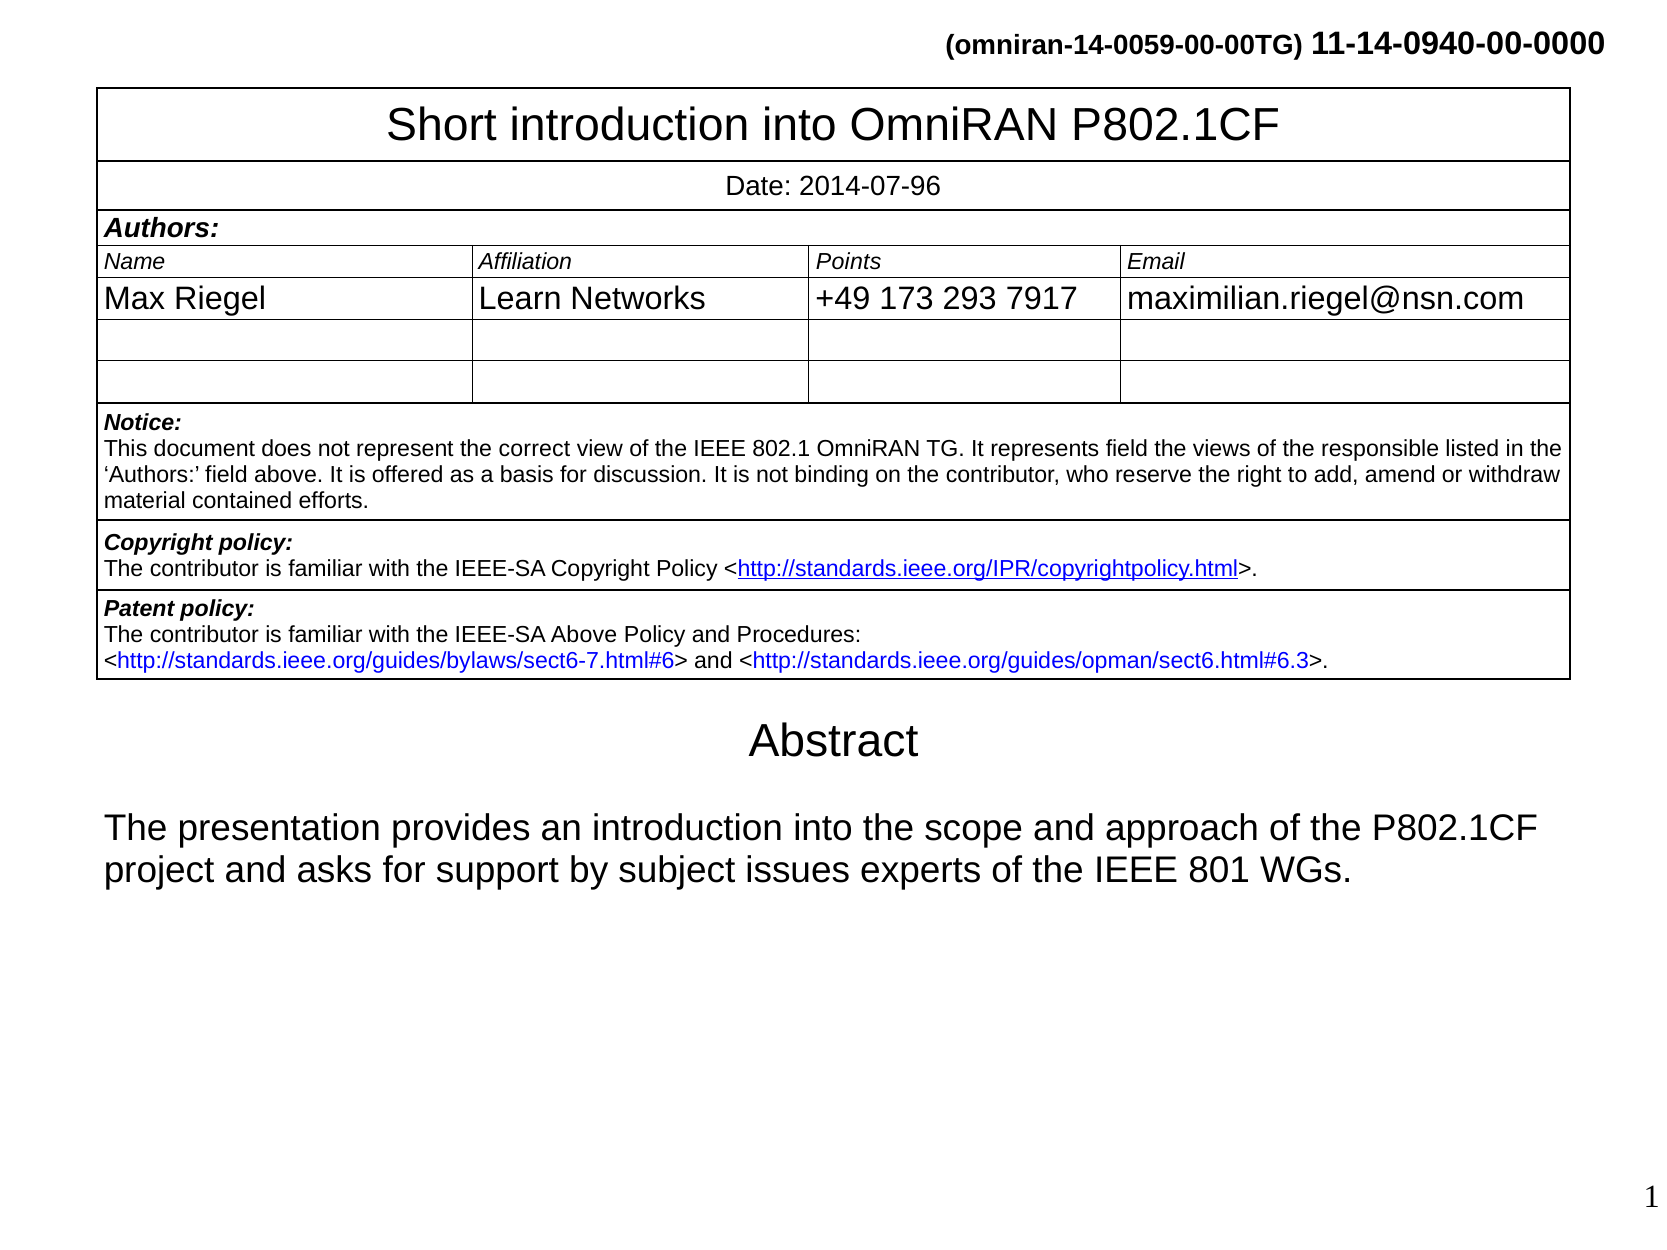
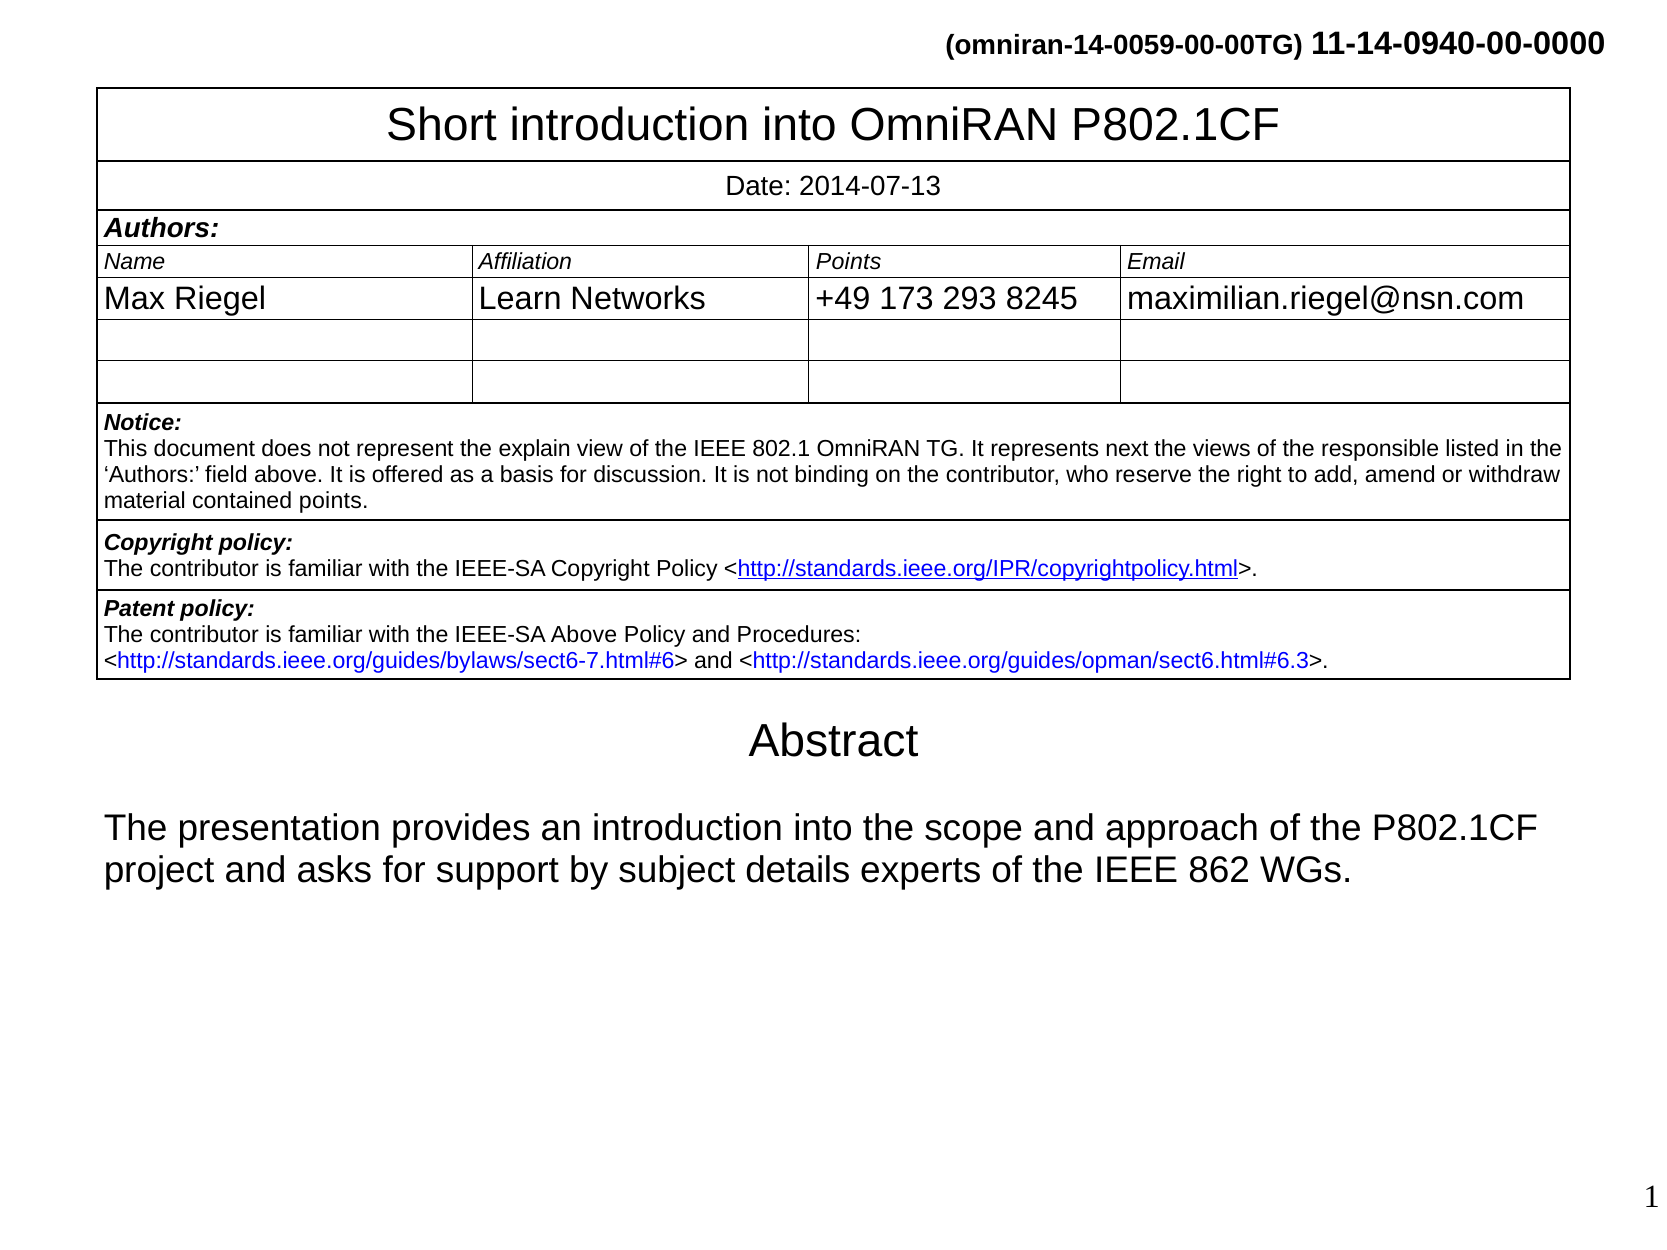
2014-07-96: 2014-07-96 -> 2014-07-13
7917: 7917 -> 8245
correct: correct -> explain
represents field: field -> next
contained efforts: efforts -> points
issues: issues -> details
801: 801 -> 862
